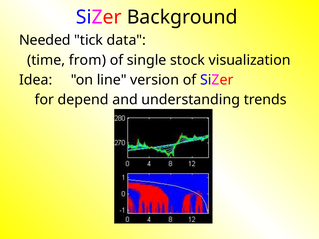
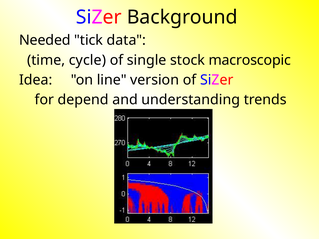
from: from -> cycle
visualization: visualization -> macroscopic
